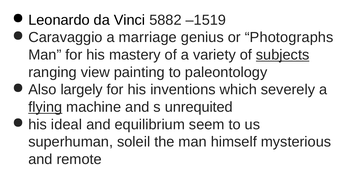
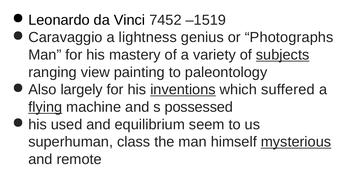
5882: 5882 -> 7452
marriage: marriage -> lightness
inventions underline: none -> present
severely: severely -> suffered
unrequited: unrequited -> possessed
ideal: ideal -> used
soleil: soleil -> class
mysterious underline: none -> present
